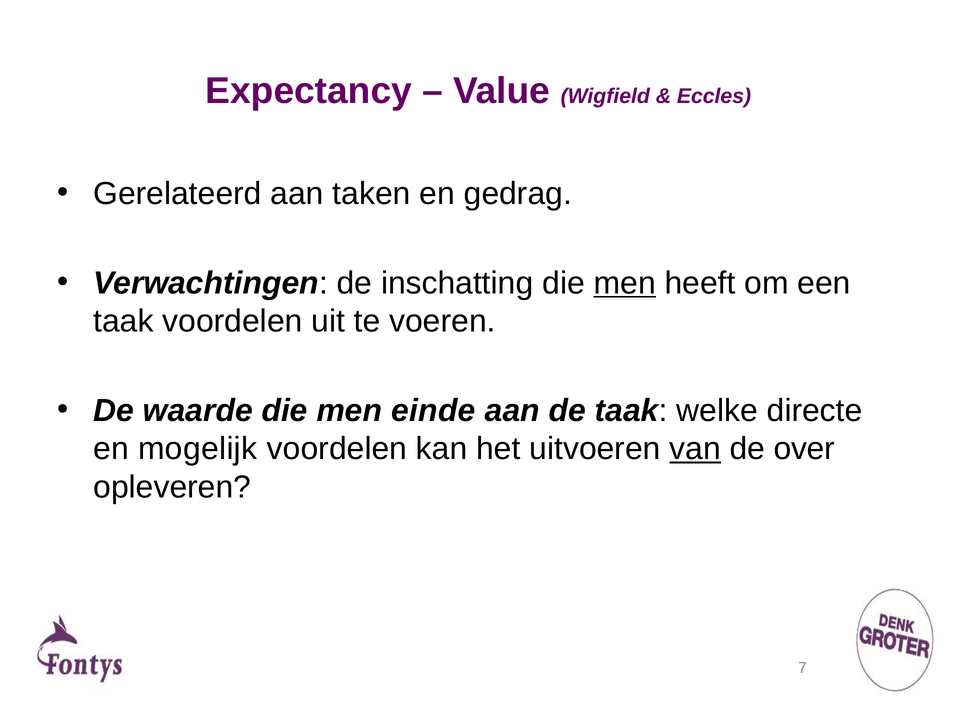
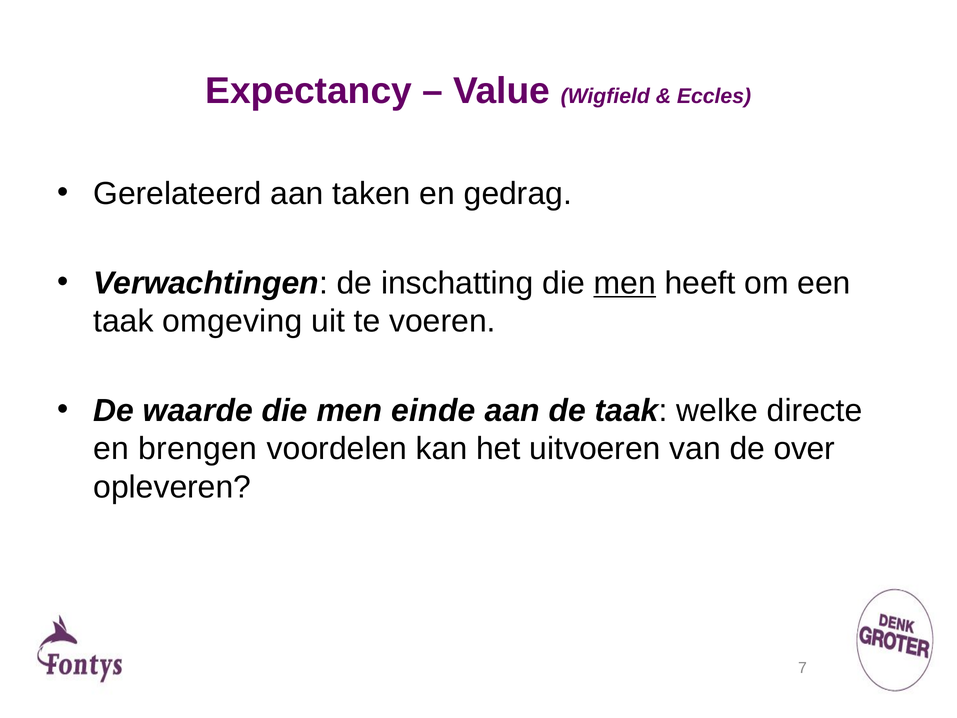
taak voordelen: voordelen -> omgeving
mogelijk: mogelijk -> brengen
van underline: present -> none
